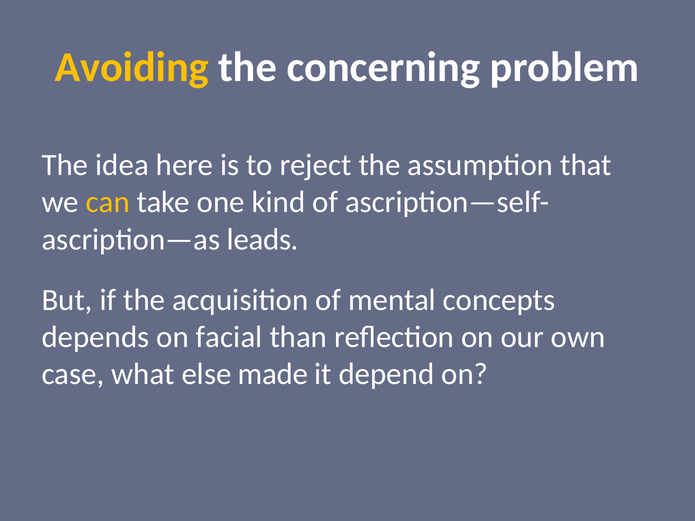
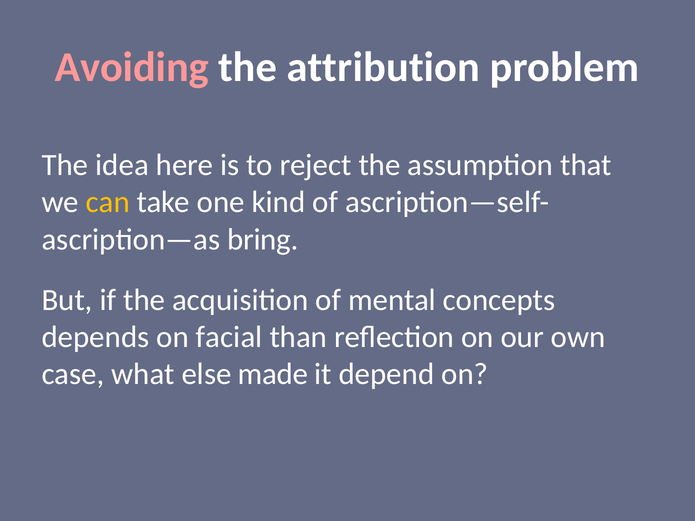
Avoiding colour: yellow -> pink
concerning: concerning -> attribution
leads: leads -> bring
